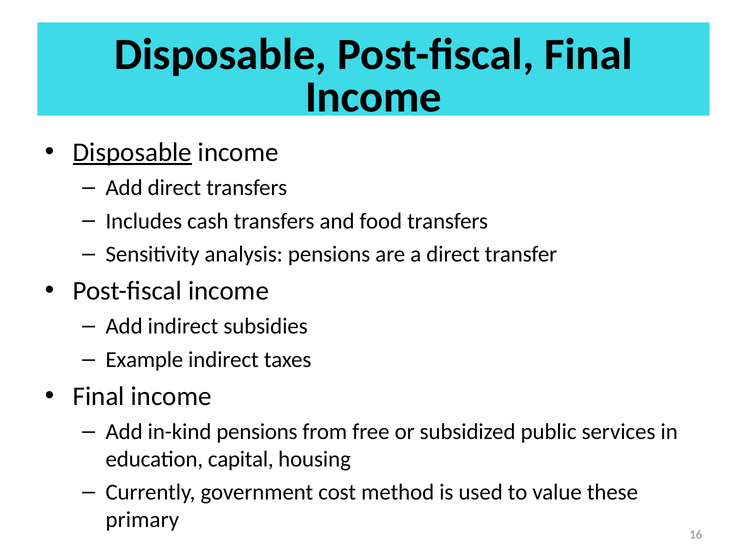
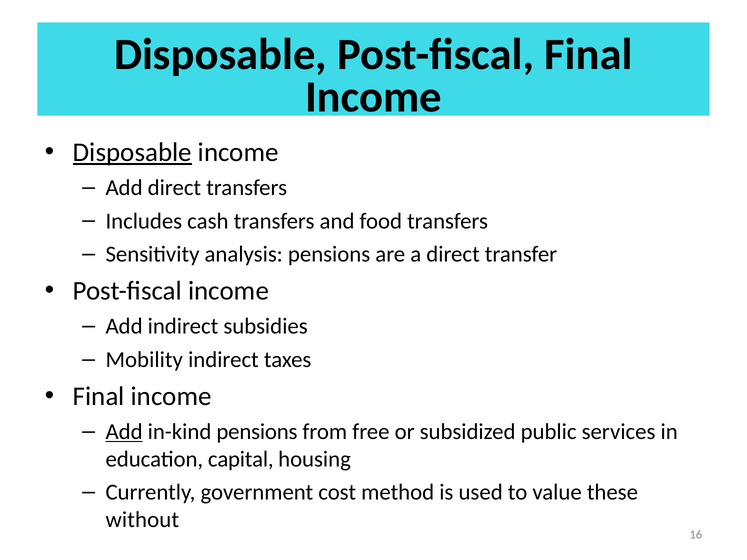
Example: Example -> Mobility
Add at (124, 432) underline: none -> present
primary: primary -> without
